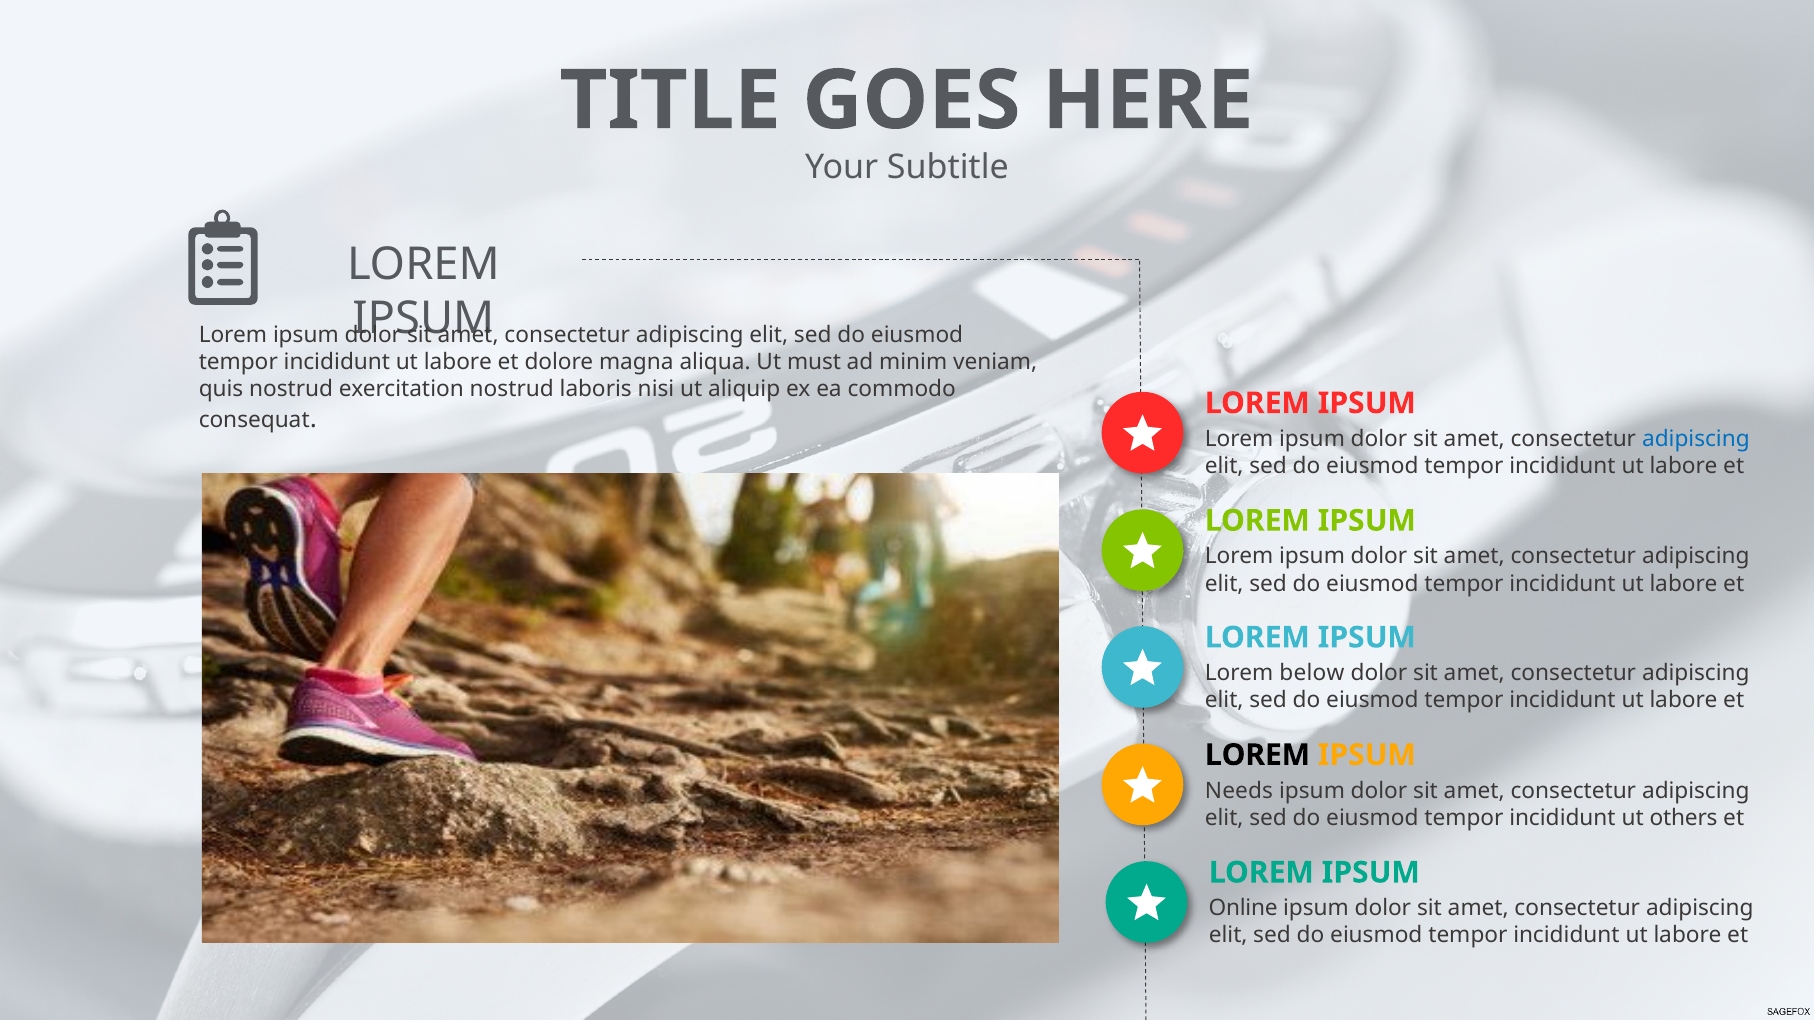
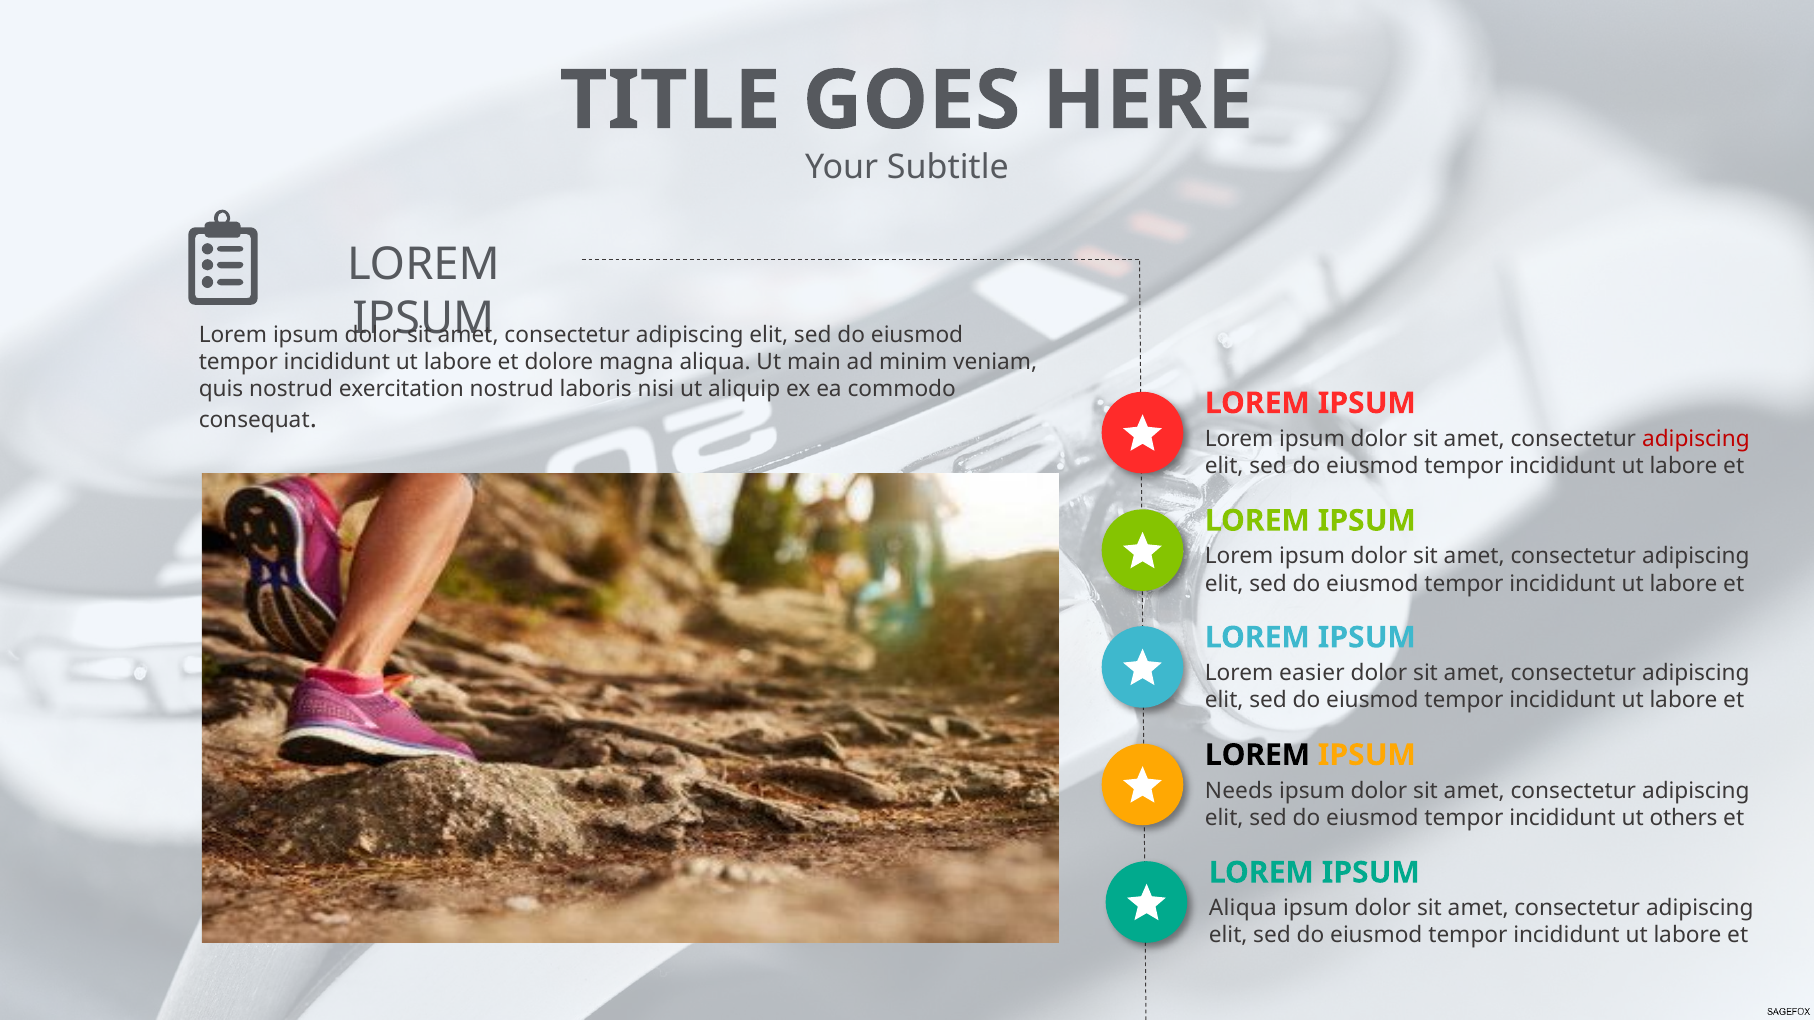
must: must -> main
adipiscing at (1696, 439) colour: blue -> red
below: below -> easier
Online at (1243, 909): Online -> Aliqua
